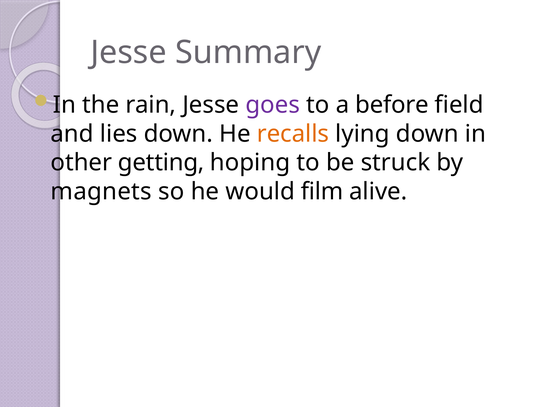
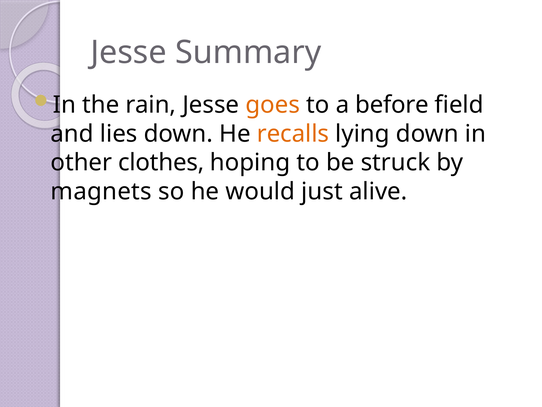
goes colour: purple -> orange
getting: getting -> clothes
film: film -> just
